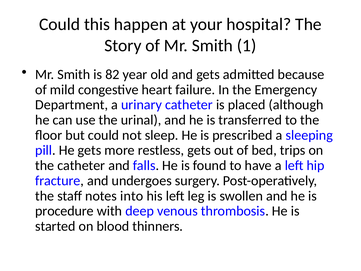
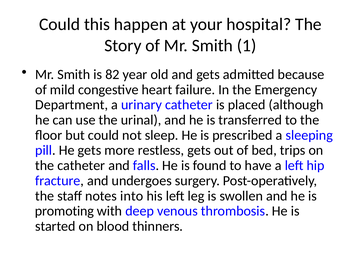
procedure: procedure -> promoting
